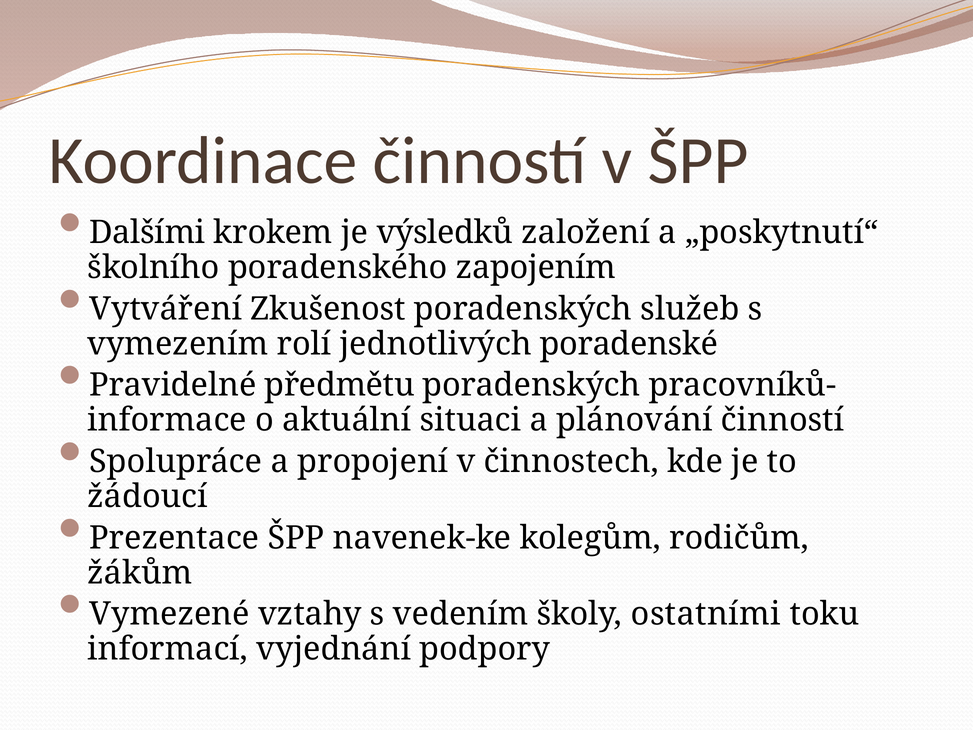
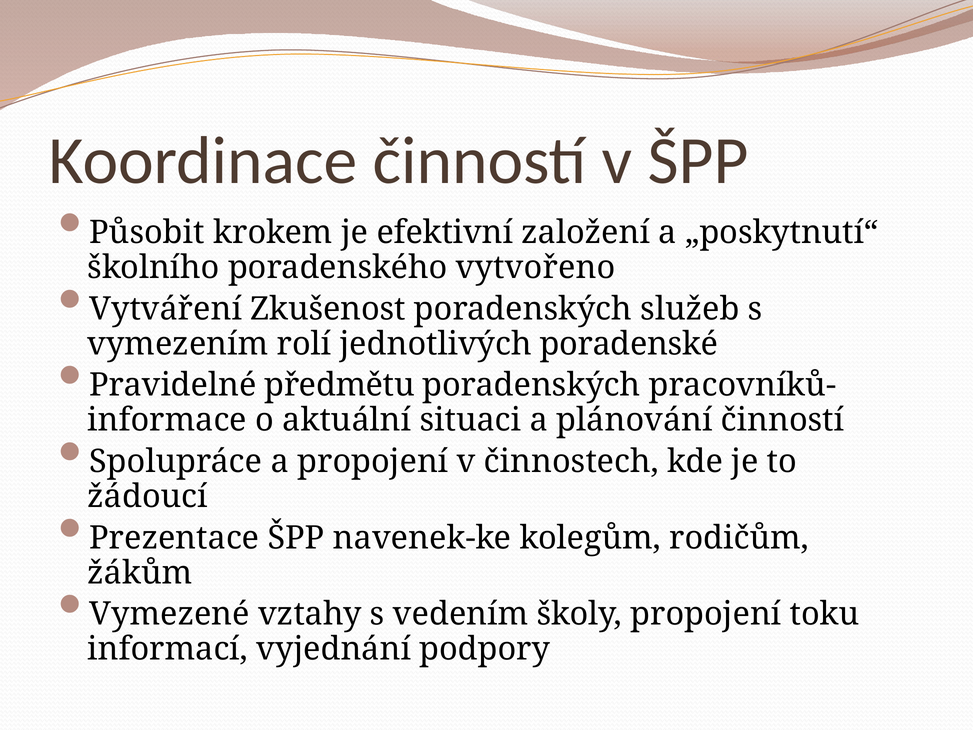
Dalšími: Dalšími -> Působit
výsledků: výsledků -> efektivní
zapojením: zapojením -> vytvořeno
školy ostatními: ostatními -> propojení
